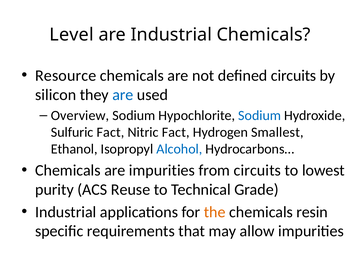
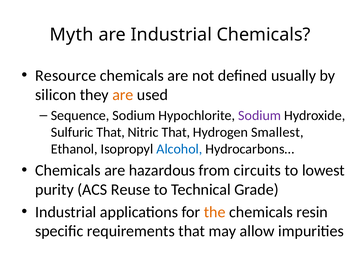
Level: Level -> Myth
defined circuits: circuits -> usually
are at (123, 95) colour: blue -> orange
Overview: Overview -> Sequence
Sodium at (260, 115) colour: blue -> purple
Sulfuric Fact: Fact -> That
Nitric Fact: Fact -> That
are impurities: impurities -> hazardous
